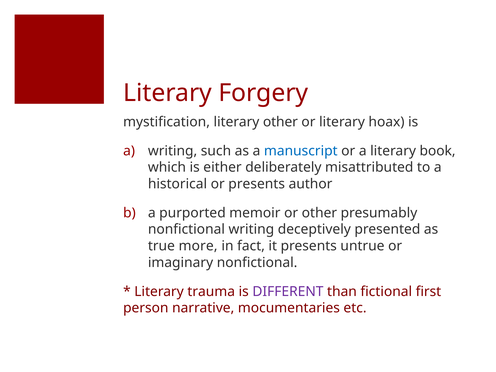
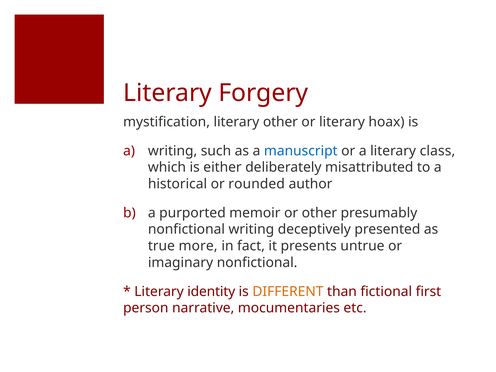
book: book -> class
or presents: presents -> rounded
trauma: trauma -> identity
DIFFERENT colour: purple -> orange
